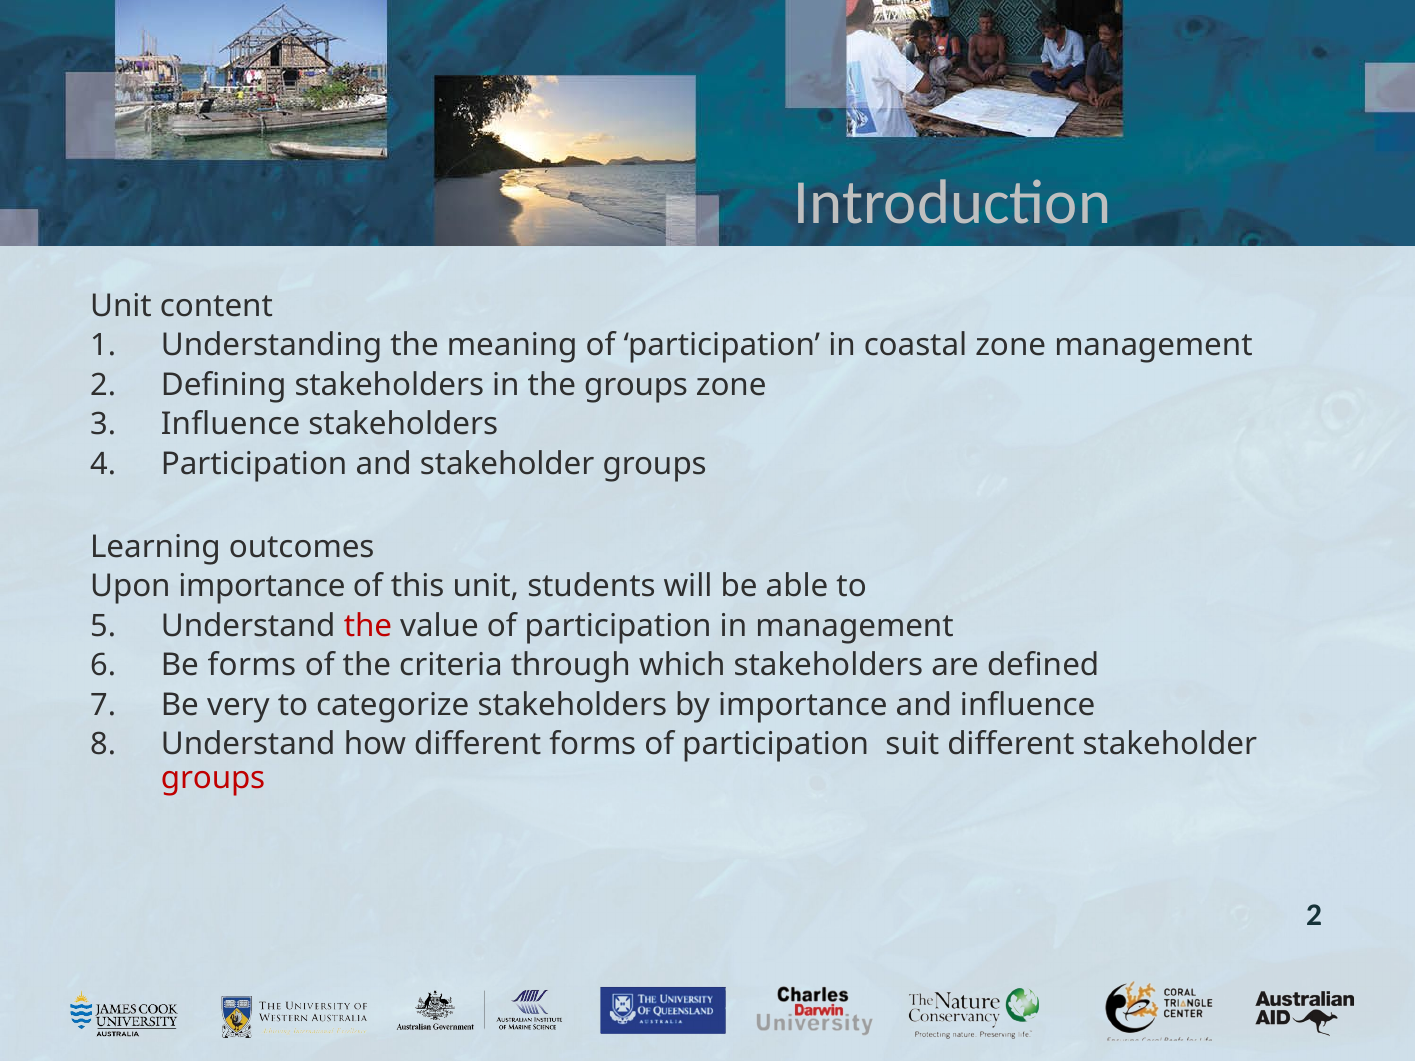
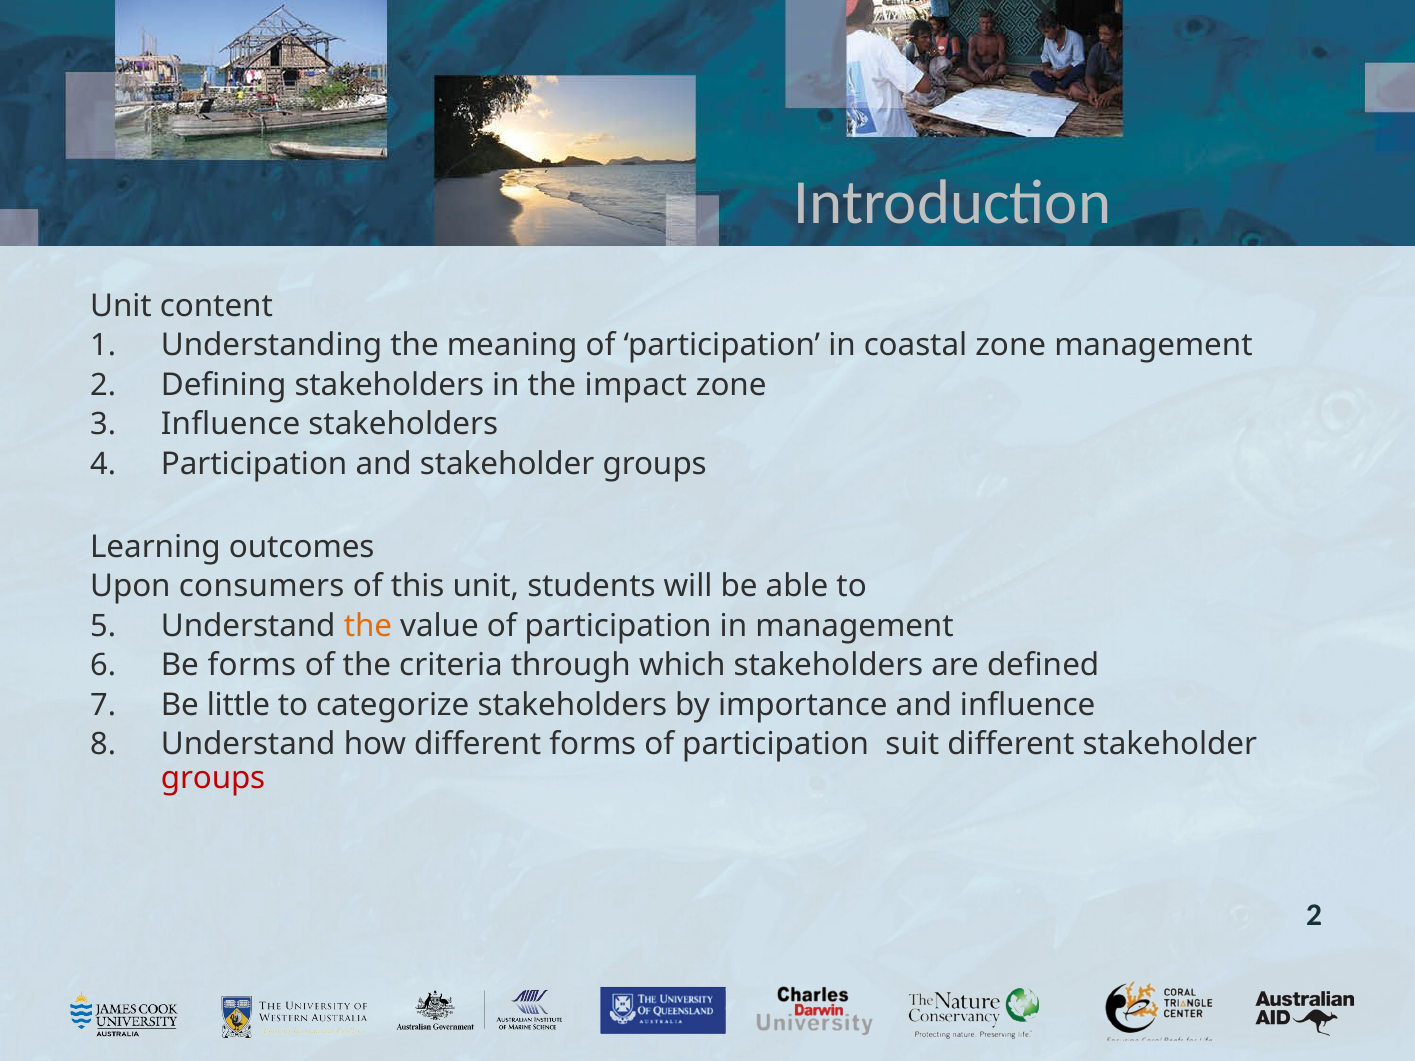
the groups: groups -> impact
Upon importance: importance -> consumers
the at (368, 626) colour: red -> orange
very: very -> little
